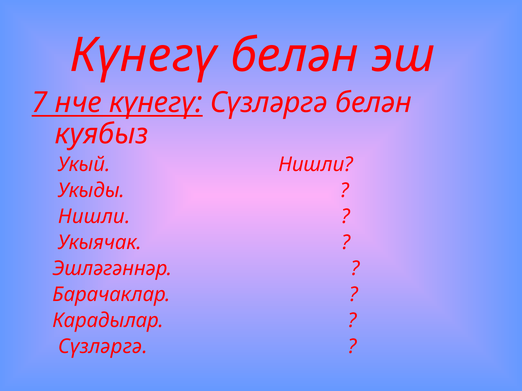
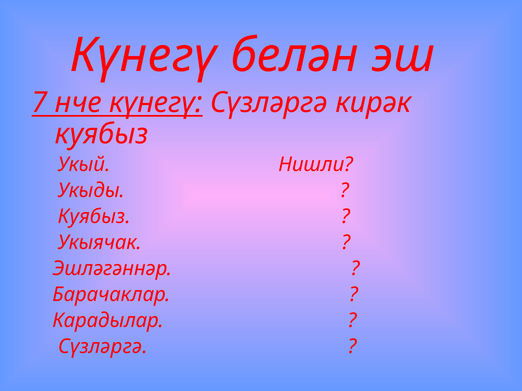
Сүзләргә белән: белән -> кирәк
Нишли at (94, 217): Нишли -> Куябыз
